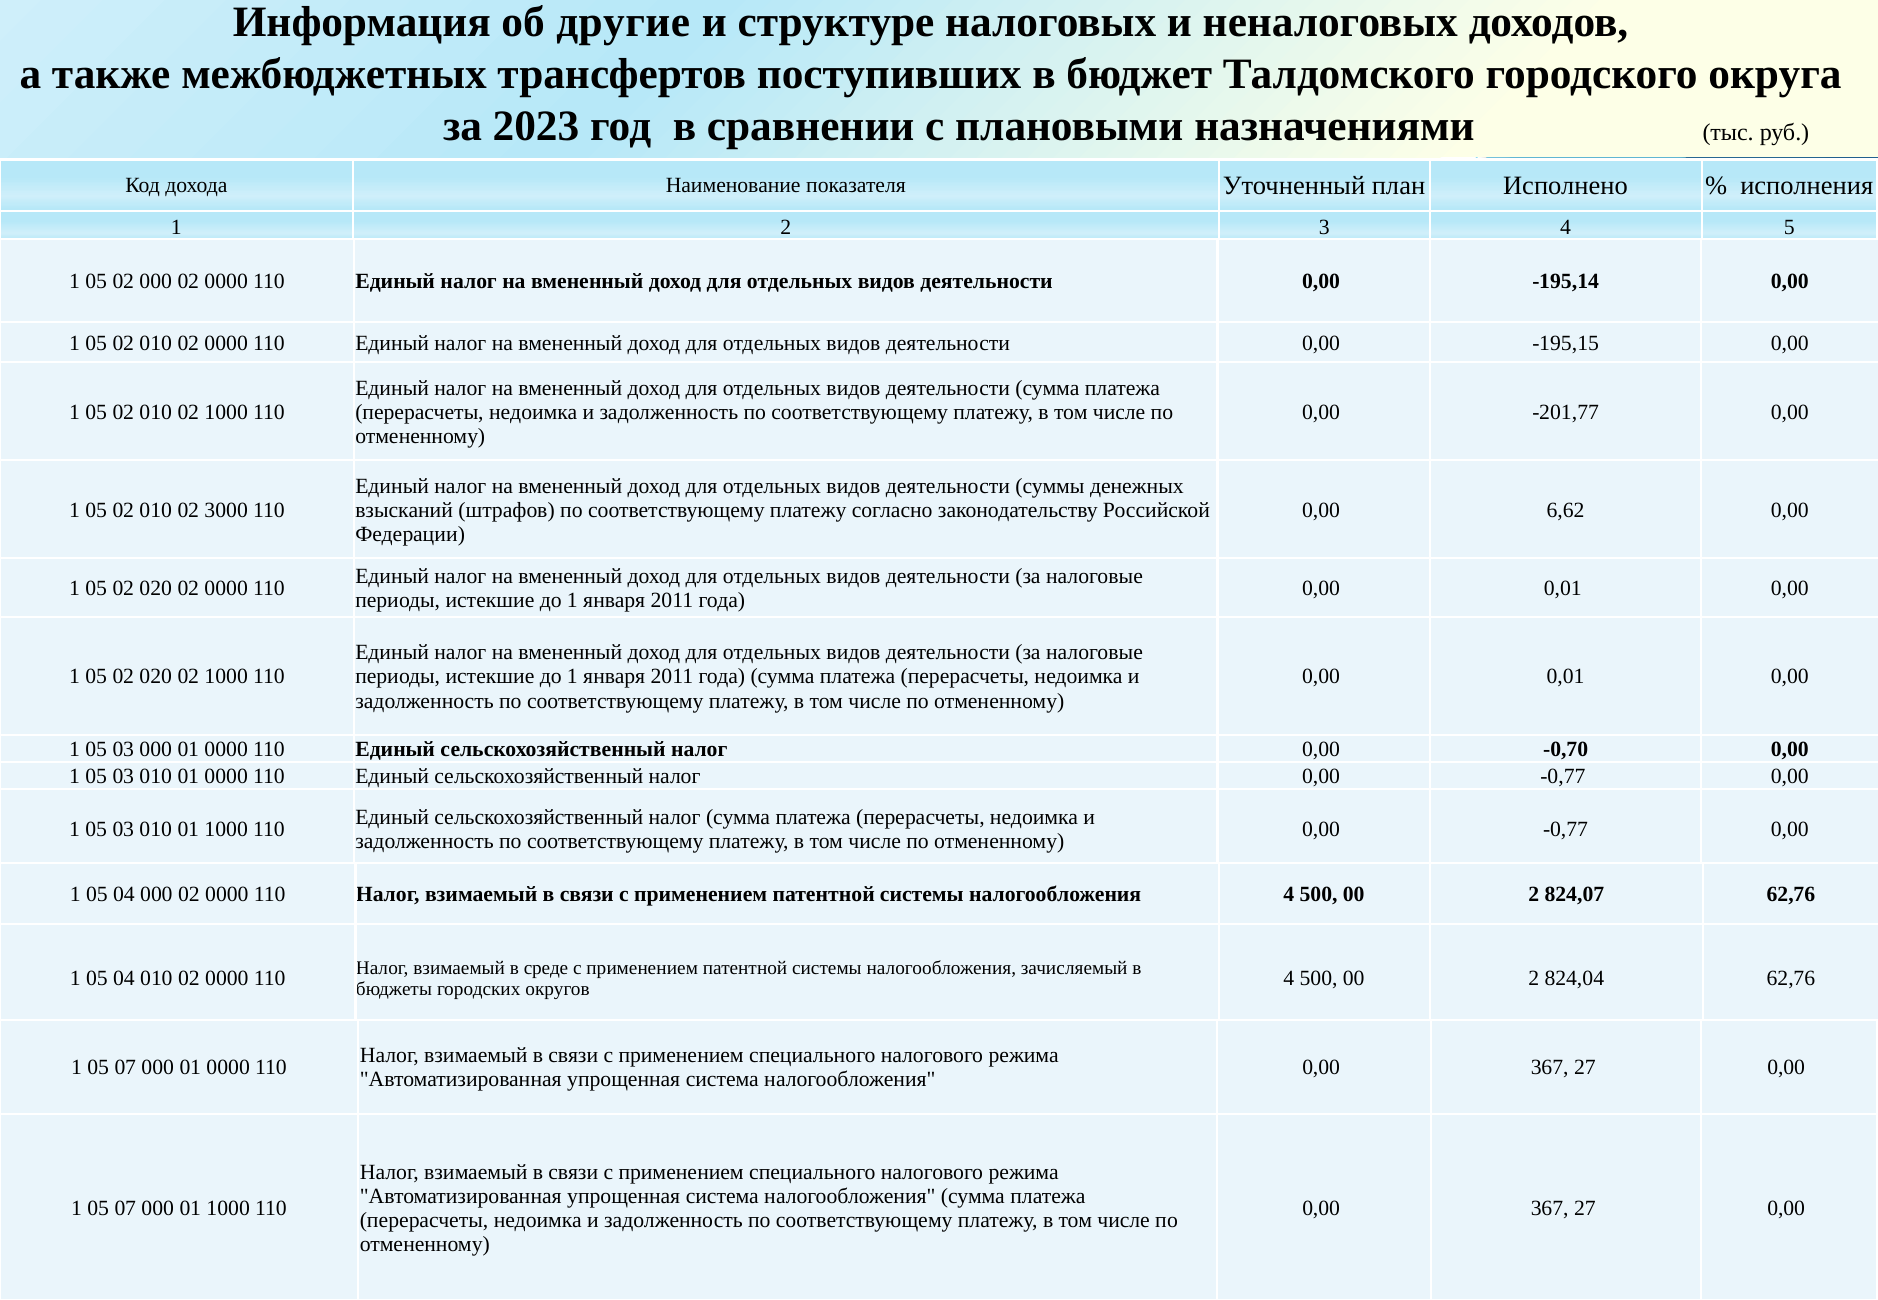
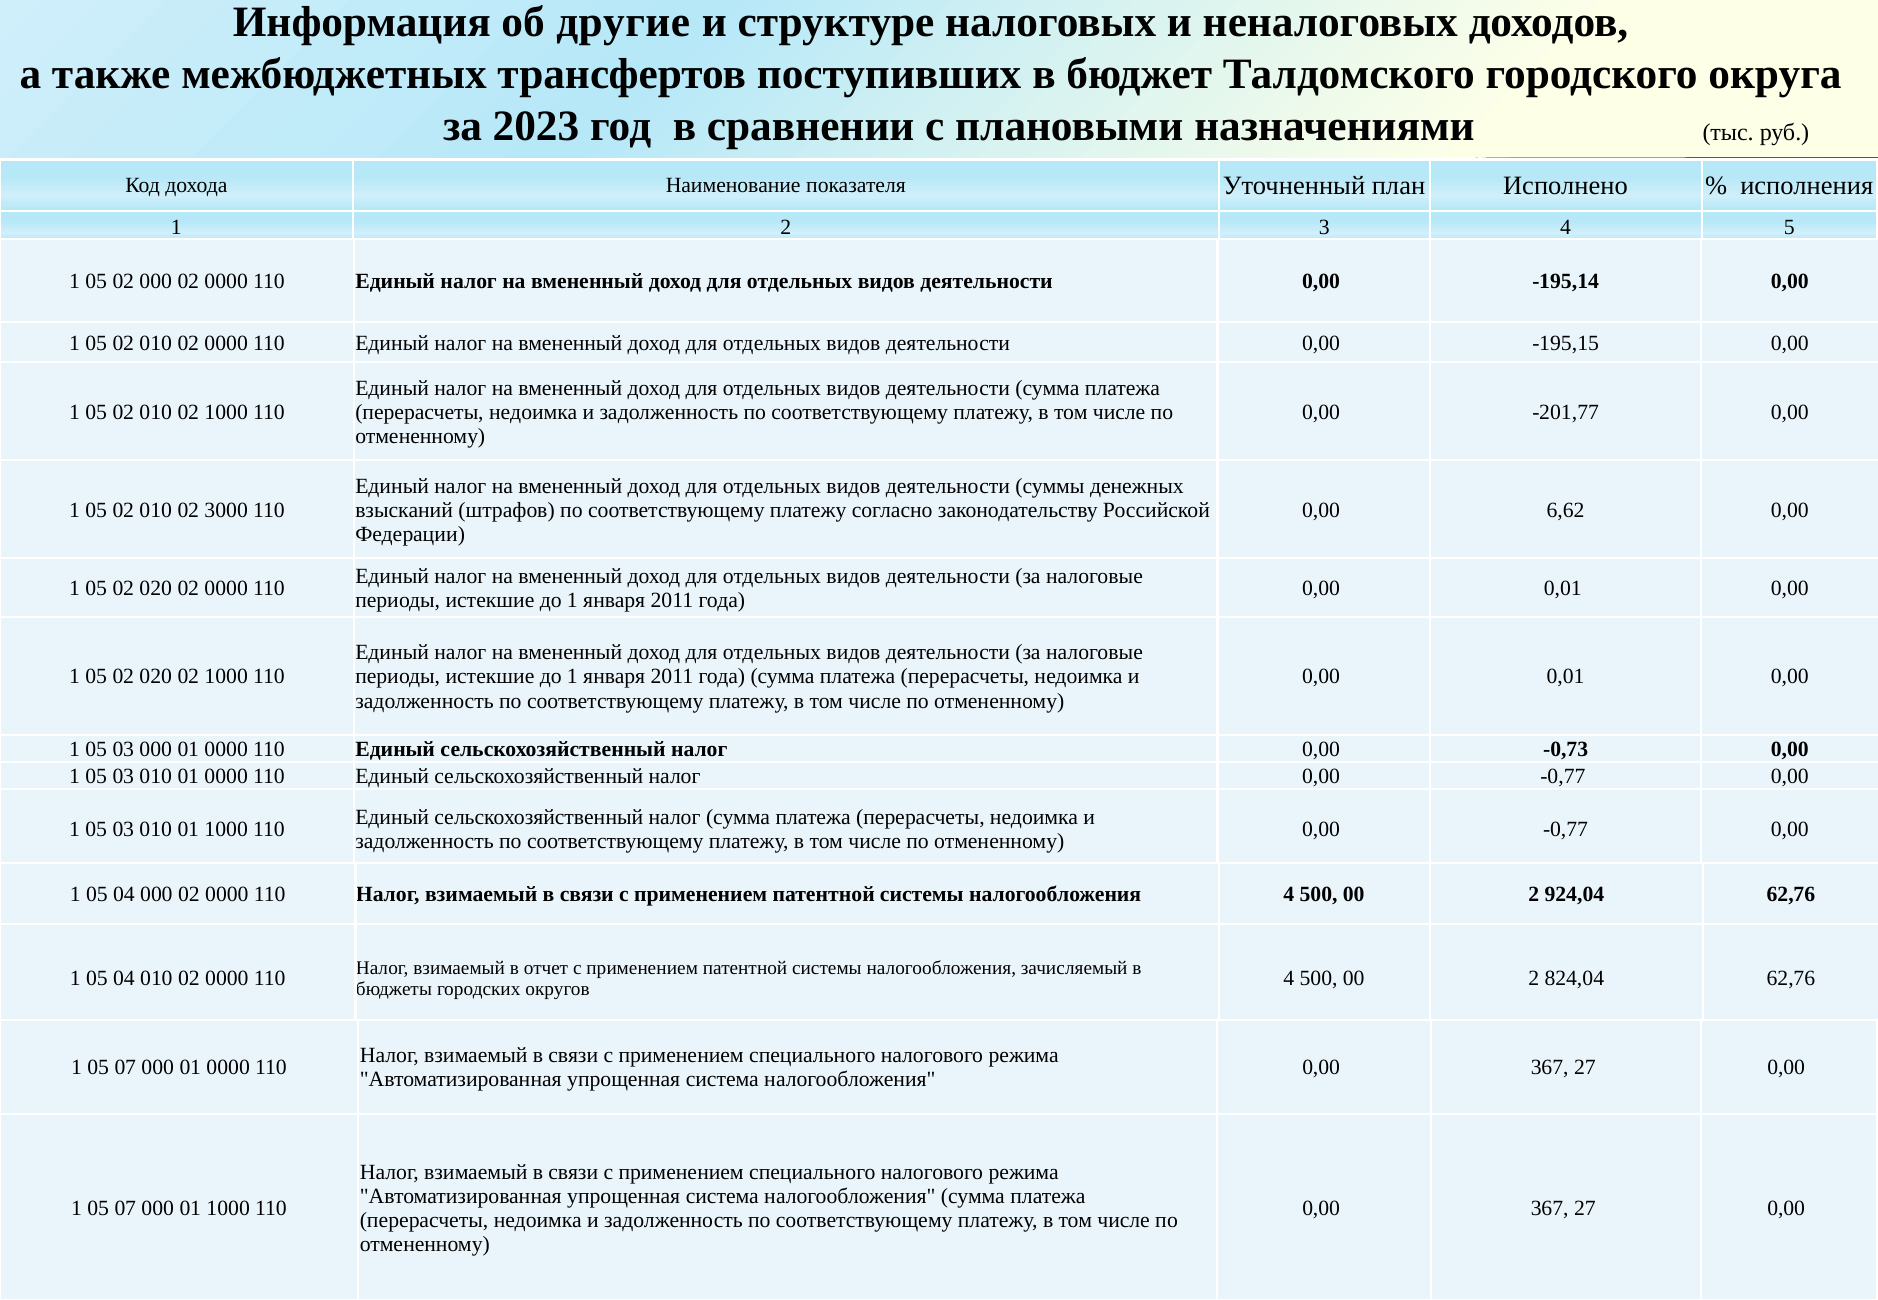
-0,70: -0,70 -> -0,73
824,07: 824,07 -> 924,04
среде: среде -> отчет
